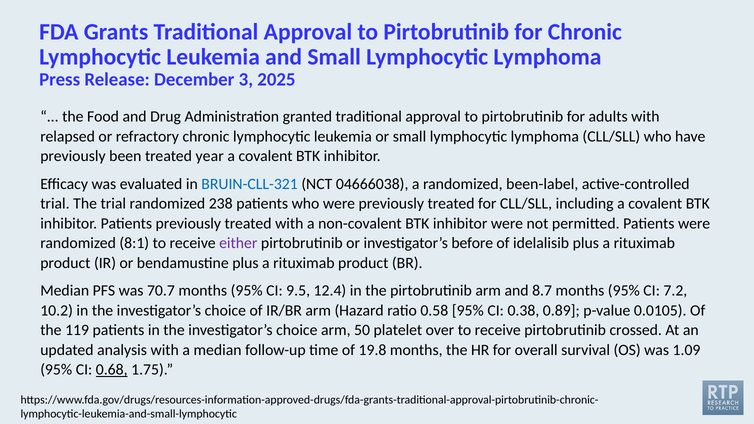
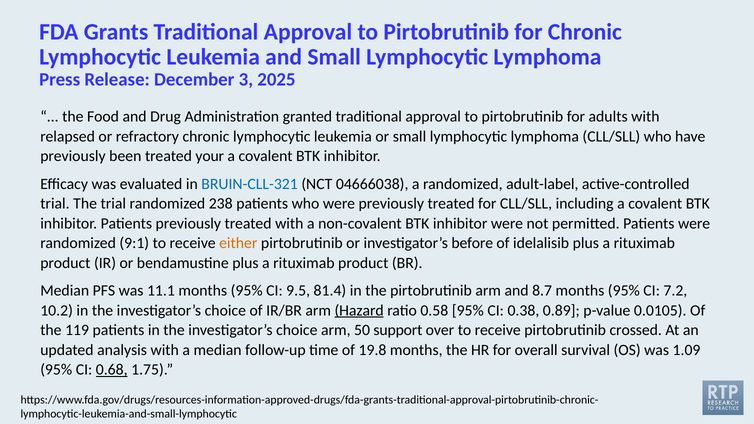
year: year -> your
been-label: been-label -> adult-label
8:1: 8:1 -> 9:1
either colour: purple -> orange
70.7: 70.7 -> 11.1
12.4: 12.4 -> 81.4
Hazard underline: none -> present
platelet: platelet -> support
